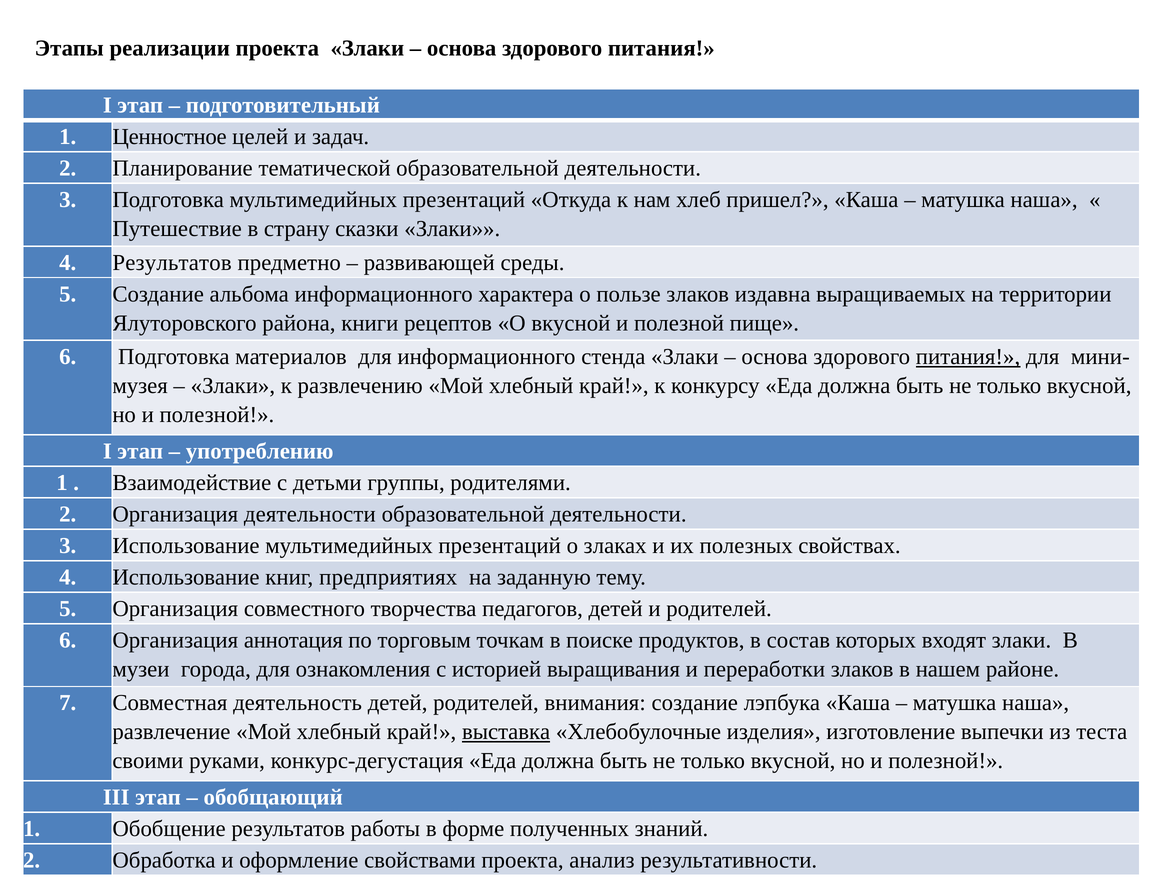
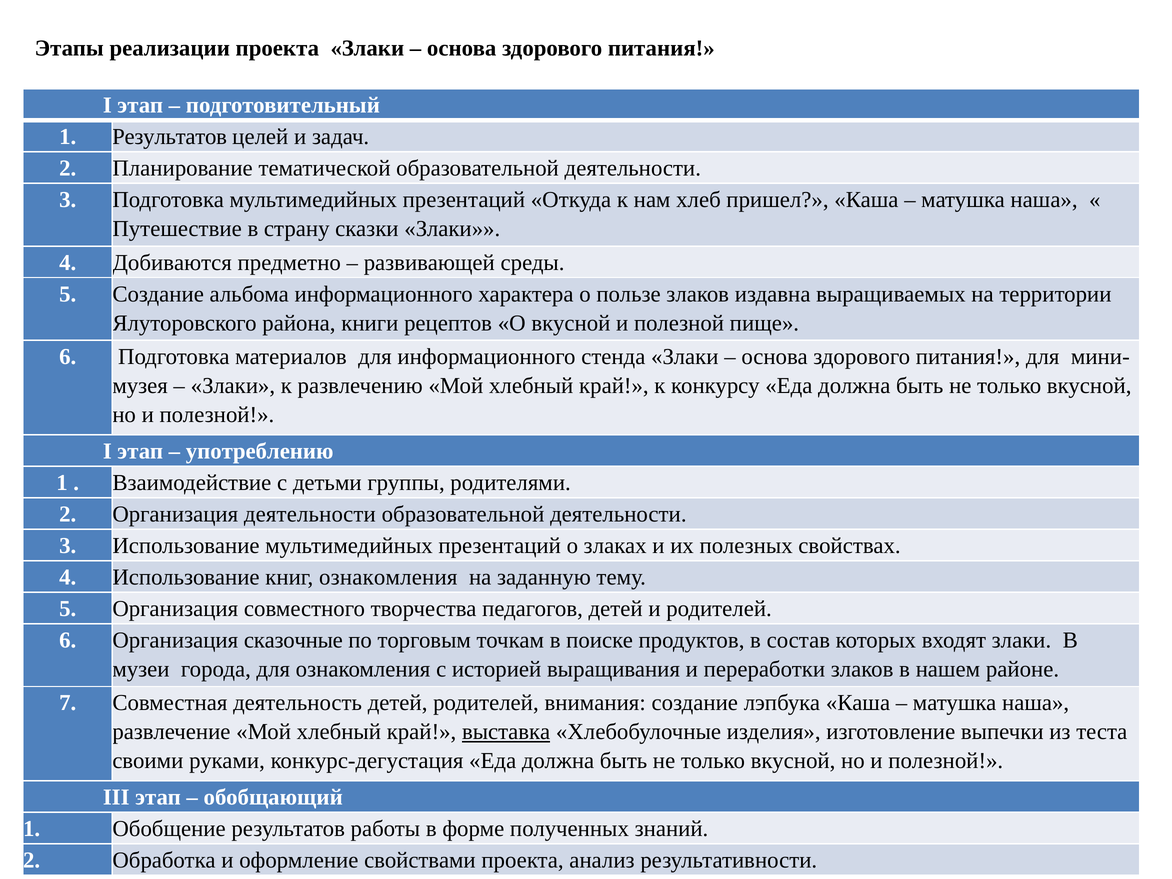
1 Ценностное: Ценностное -> Результатов
4 Результатов: Результатов -> Добиваются
питания at (968, 357) underline: present -> none
книг предприятиях: предприятиях -> ознакомления
аннотация: аннотация -> сказочные
